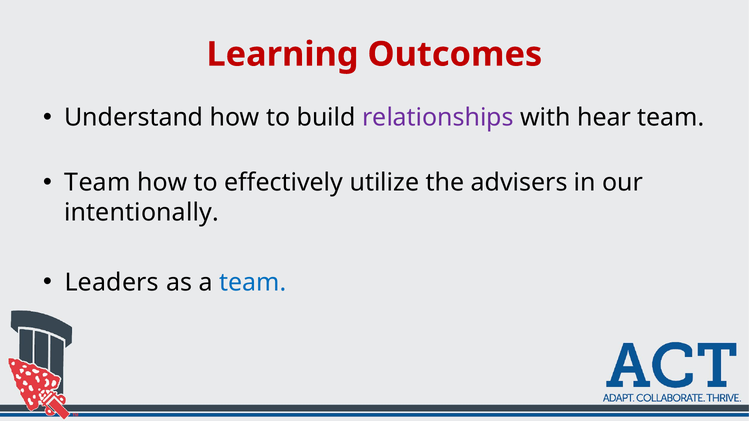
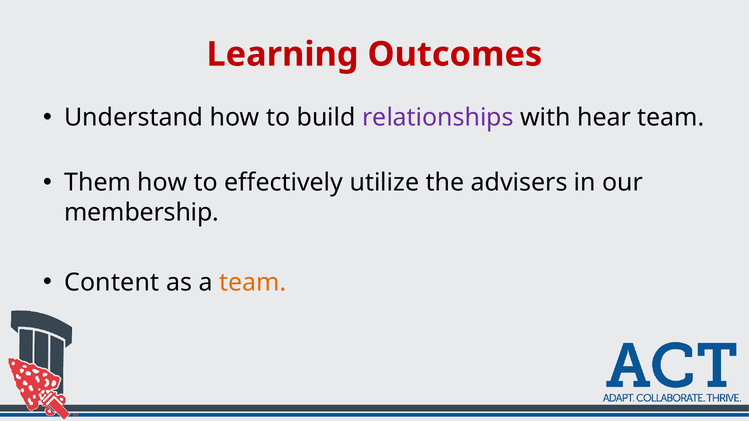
Team at (97, 183): Team -> Them
intentionally: intentionally -> membership
Leaders: Leaders -> Content
team at (253, 283) colour: blue -> orange
